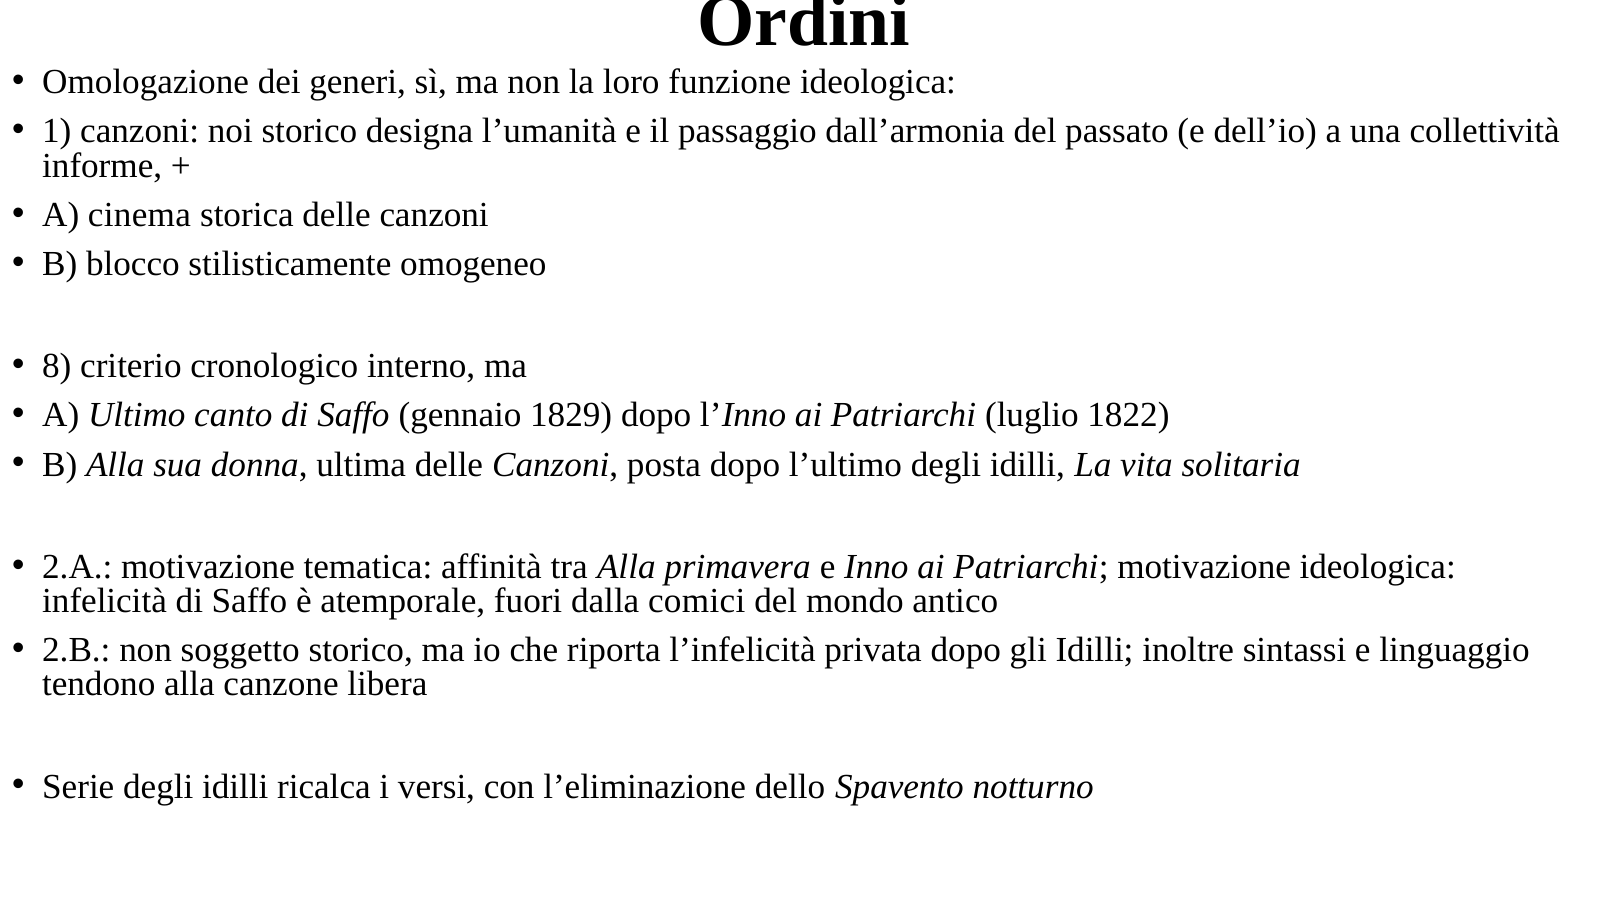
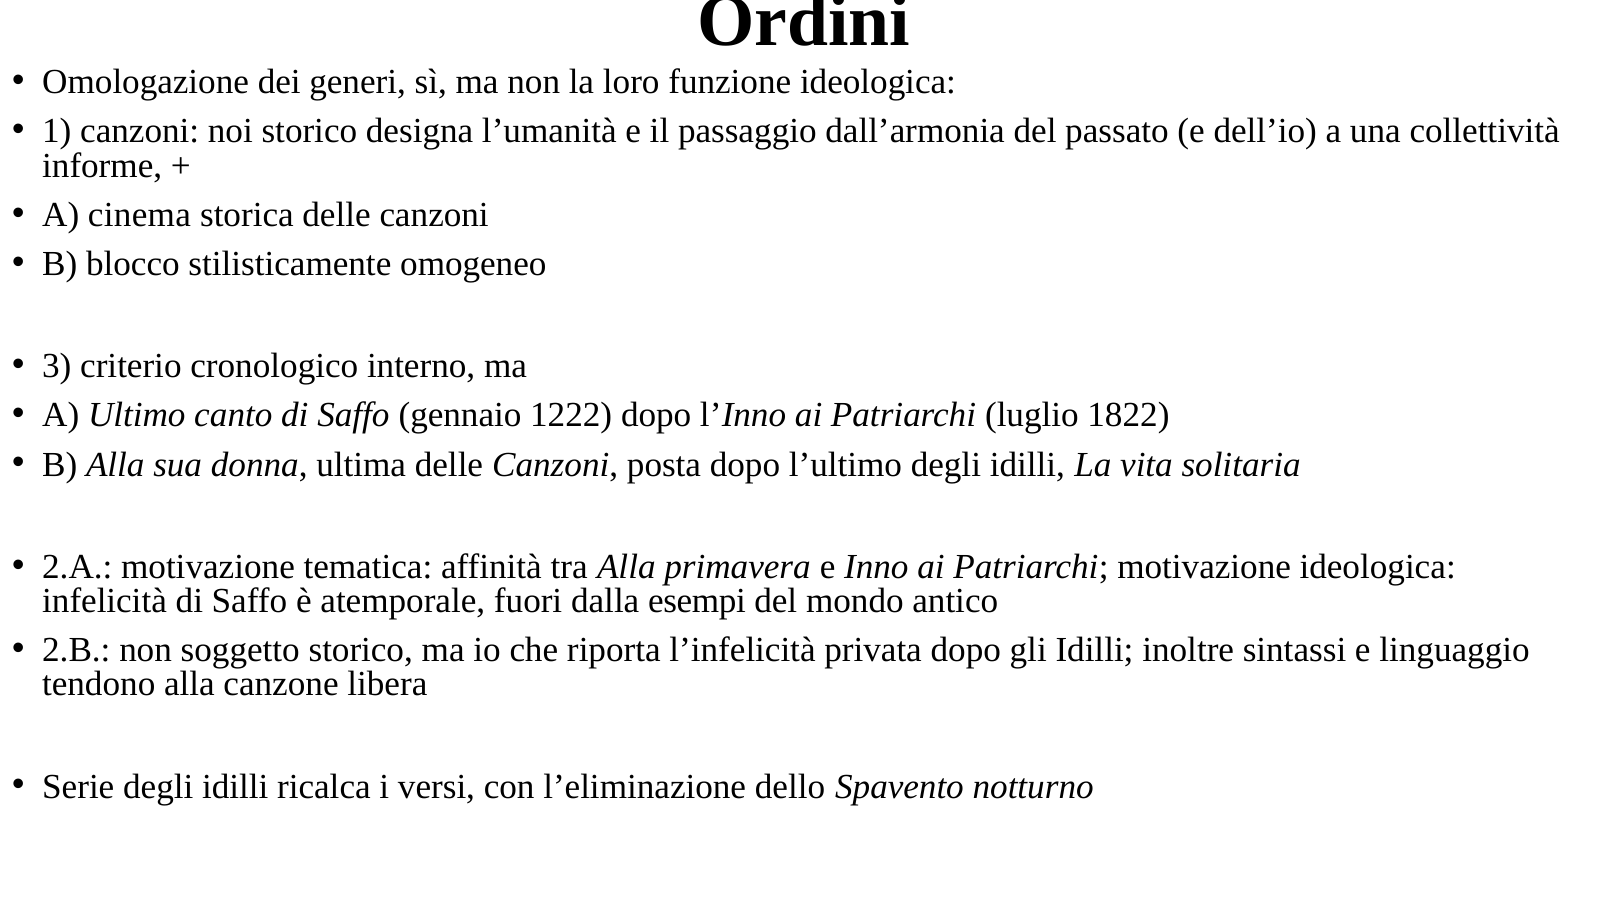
8: 8 -> 3
1829: 1829 -> 1222
comici: comici -> esempi
